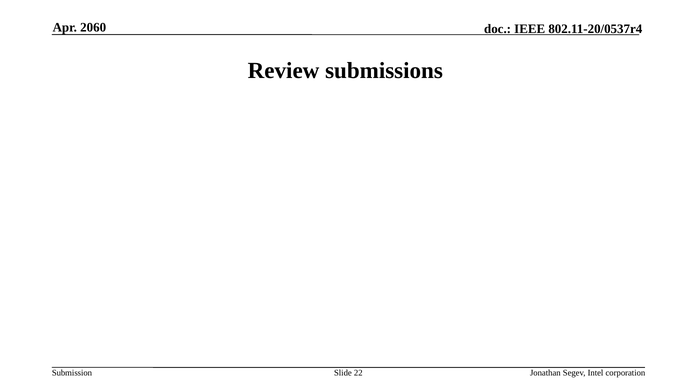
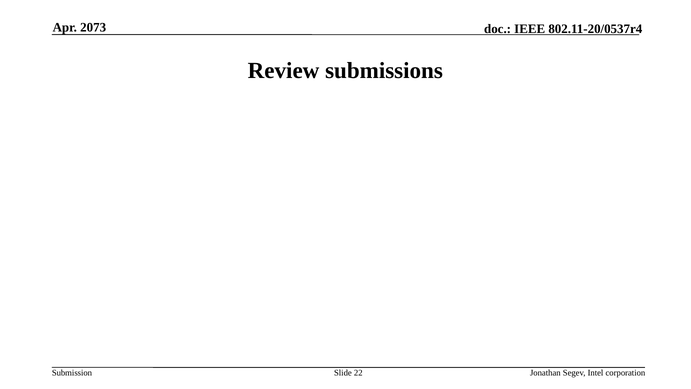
2060: 2060 -> 2073
